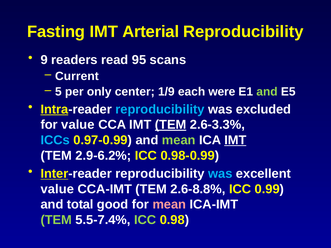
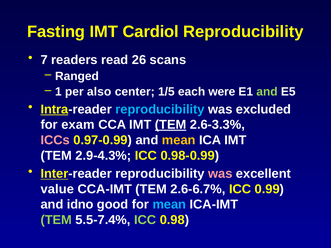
Arterial: Arterial -> Cardiol
9: 9 -> 7
95: 95 -> 26
Current: Current -> Ranged
5: 5 -> 1
only: only -> also
1/9: 1/9 -> 1/5
for value: value -> exam
ICCs colour: light blue -> pink
mean at (179, 140) colour: light green -> yellow
IMT at (235, 140) underline: present -> none
2.9-6.2%: 2.9-6.2% -> 2.9-4.3%
was at (220, 174) colour: light blue -> pink
2.6-8.8%: 2.6-8.8% -> 2.6-6.7%
total: total -> idno
mean at (169, 205) colour: pink -> light blue
